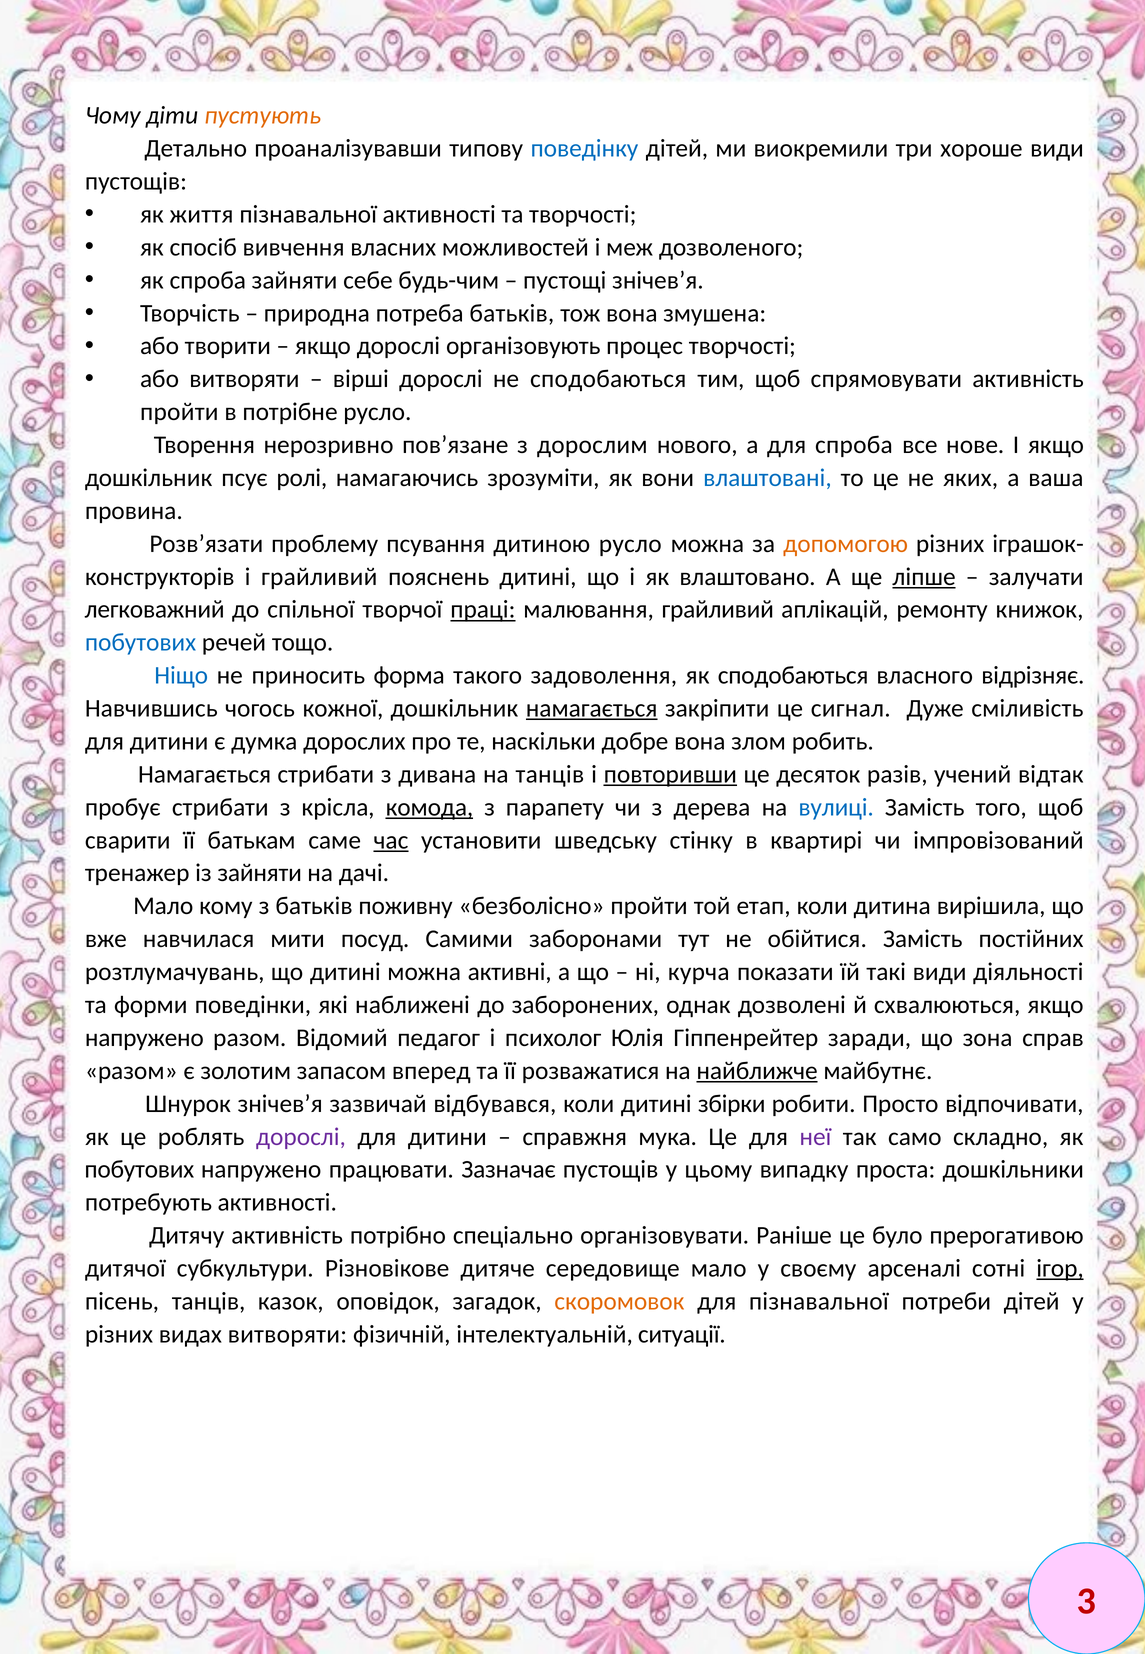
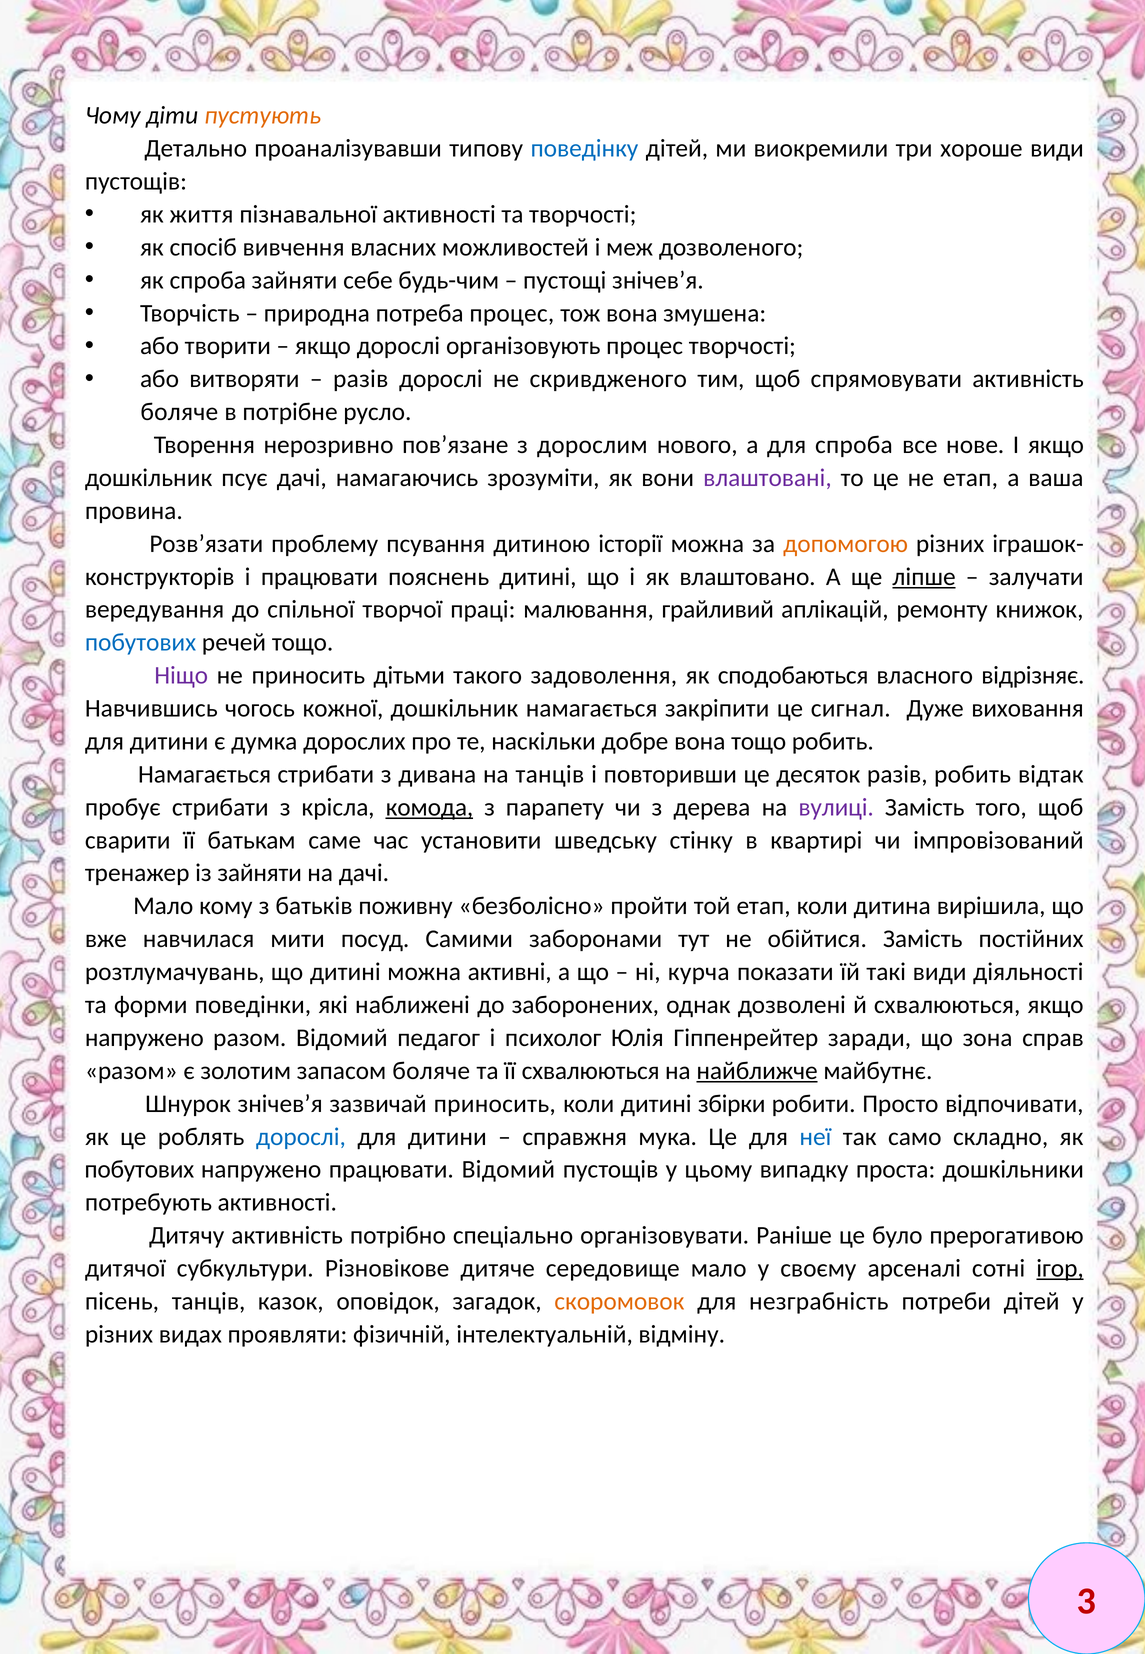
потреба батьків: батьків -> процес
вірші at (361, 379): вірші -> разів
не сподобаються: сподобаються -> скривдженого
пройти at (179, 412): пройти -> боляче
псує ролі: ролі -> дачі
влаштовані colour: blue -> purple
не яких: яких -> етап
дитиною русло: русло -> історії
і грайливий: грайливий -> працювати
легковажний: легковажний -> вередування
праці underline: present -> none
Ніщо colour: blue -> purple
форма: форма -> дітьми
намагається at (592, 708) underline: present -> none
сміливість: сміливість -> виховання
вона злом: злом -> тощо
повторивши underline: present -> none
разів учений: учений -> робить
вулиці colour: blue -> purple
час underline: present -> none
запасом вперед: вперед -> боляче
її розважатися: розважатися -> схвалюються
зазвичай відбувався: відбувався -> приносить
дорослі at (301, 1137) colour: purple -> blue
неї colour: purple -> blue
працювати Зазначає: Зазначає -> Відомий
для пізнавальної: пізнавальної -> незграбність
видах витворяти: витворяти -> проявляти
ситуації: ситуації -> відміну
